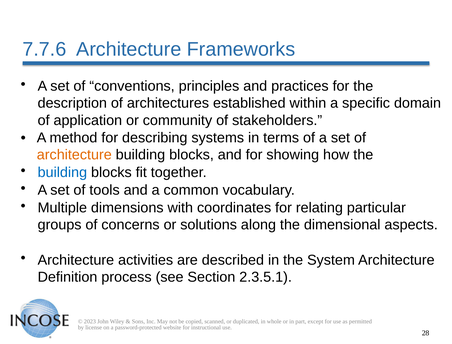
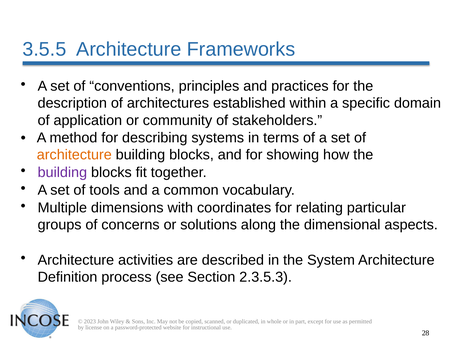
7.7.6: 7.7.6 -> 3.5.5
building at (62, 173) colour: blue -> purple
2.3.5.1: 2.3.5.1 -> 2.3.5.3
